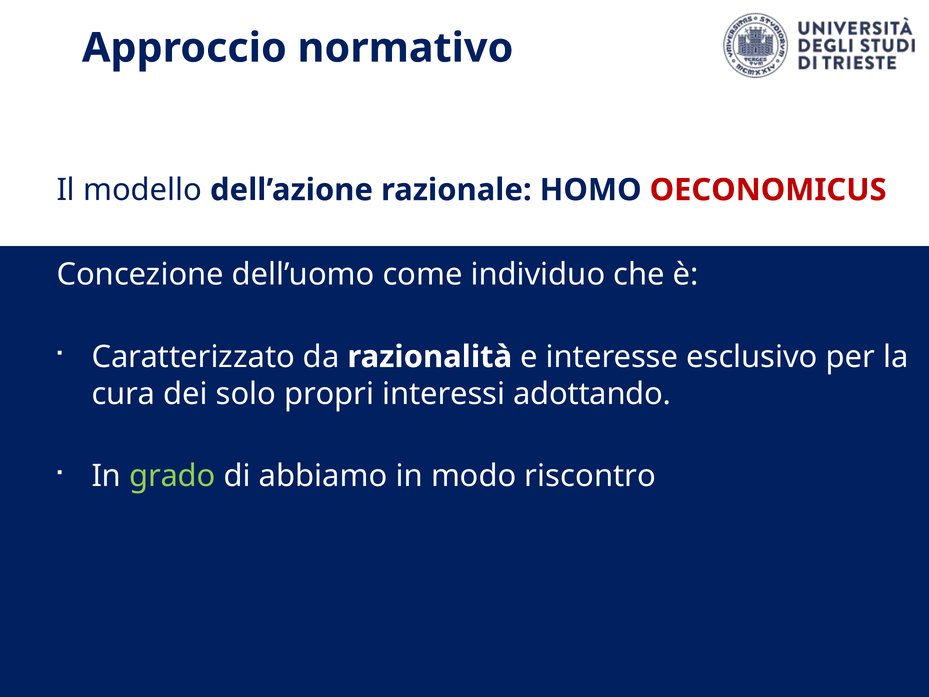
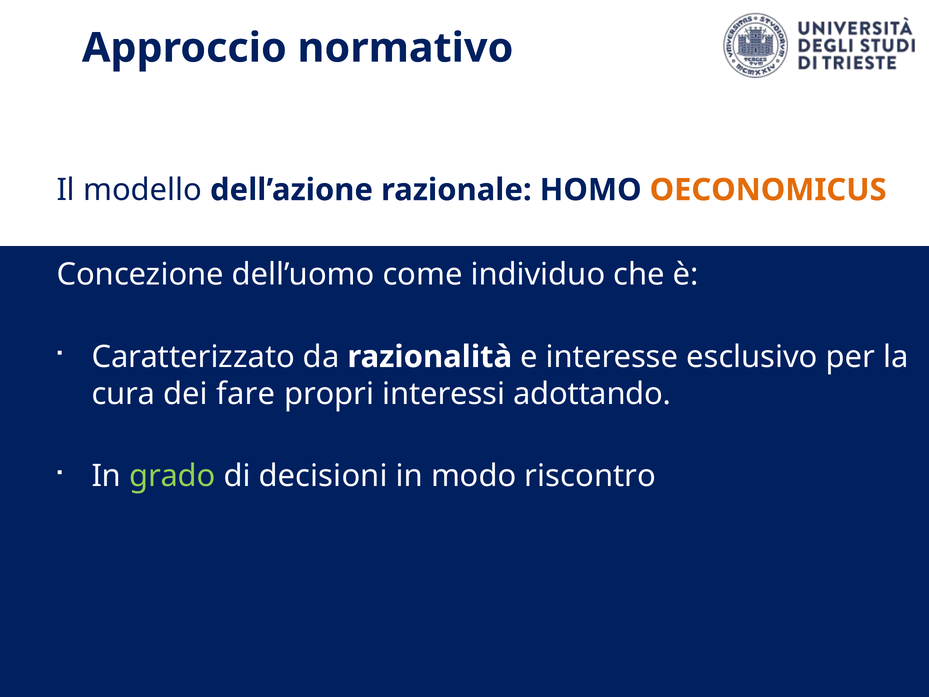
OECONOMICUS colour: red -> orange
solo: solo -> fare
abbiamo: abbiamo -> decisioni
